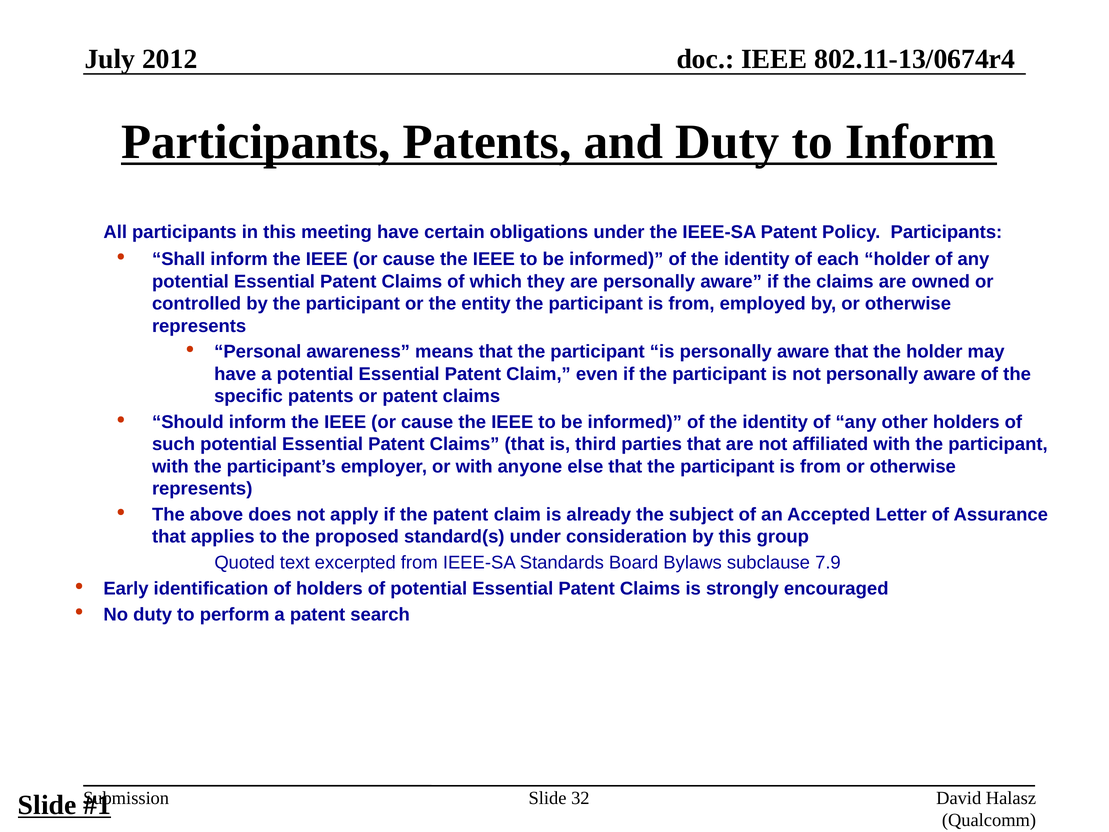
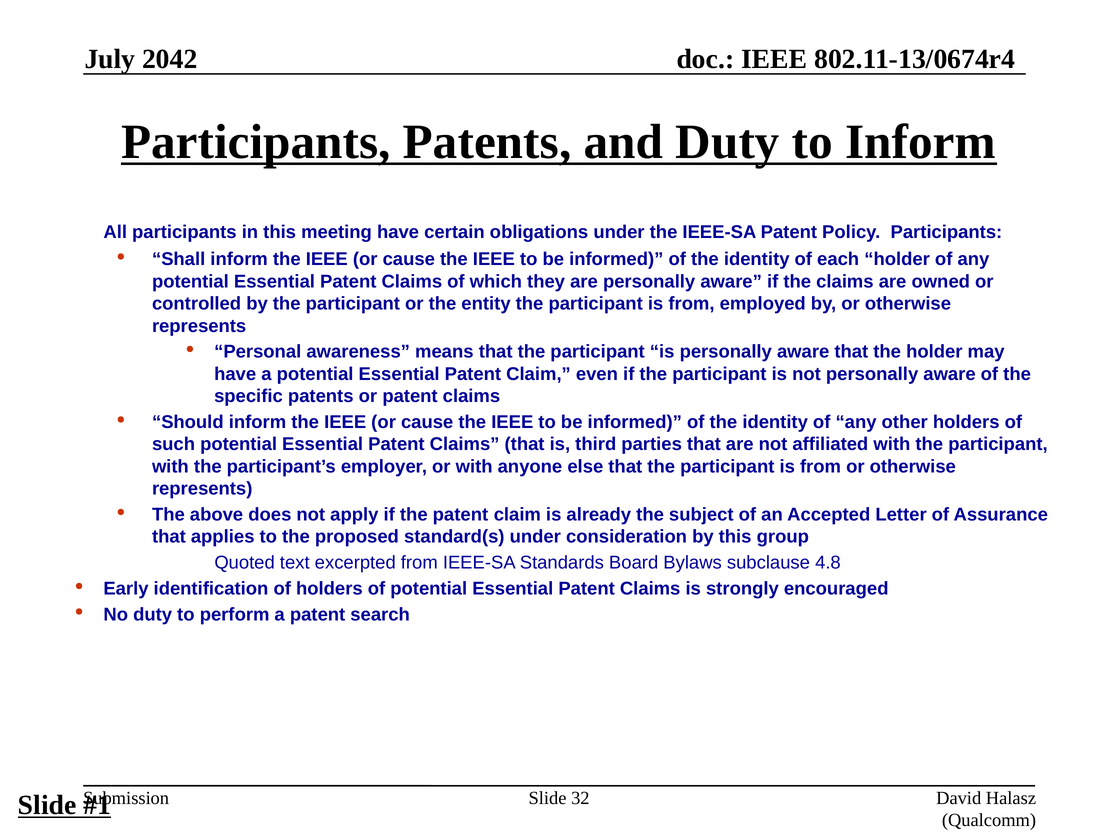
2012: 2012 -> 2042
7.9: 7.9 -> 4.8
